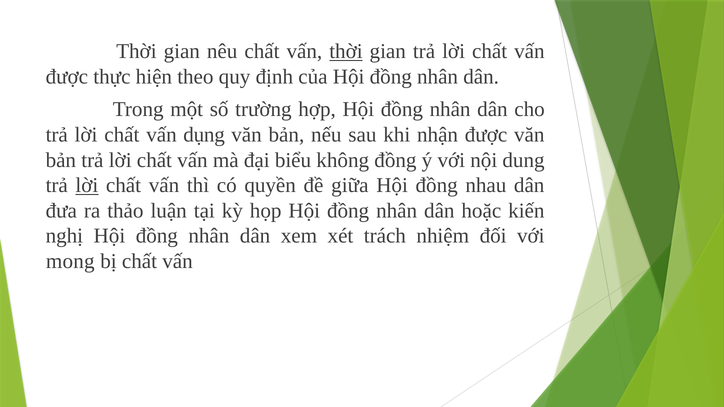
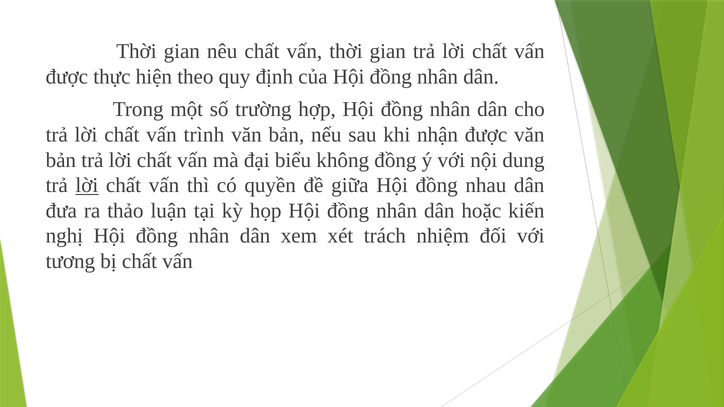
thời at (346, 51) underline: present -> none
dụng: dụng -> trình
mong: mong -> tương
